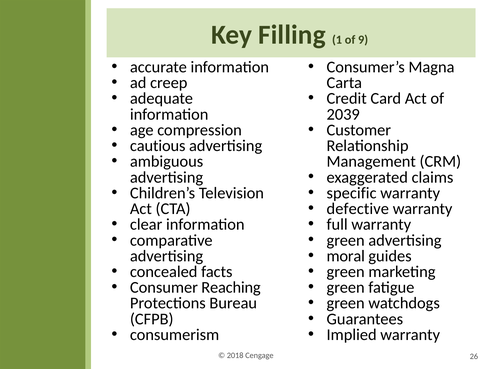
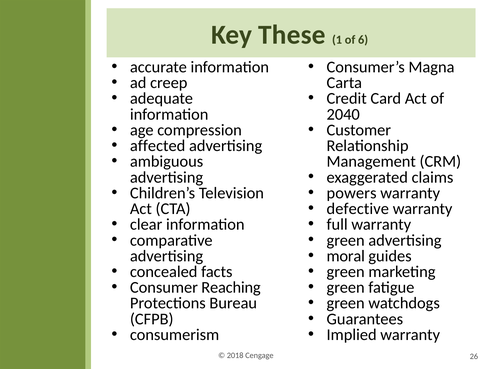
Filling: Filling -> These
9: 9 -> 6
2039: 2039 -> 2040
cautious: cautious -> affected
specific: specific -> powers
